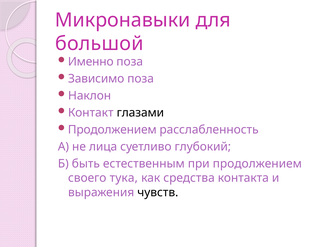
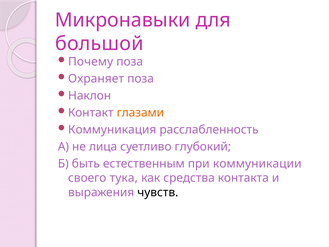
Именно: Именно -> Почему
Зависимо: Зависимо -> Охраняет
глазами colour: black -> orange
Продолжением at (112, 130): Продолжением -> Коммуникация
при продолжением: продолжением -> коммуникации
